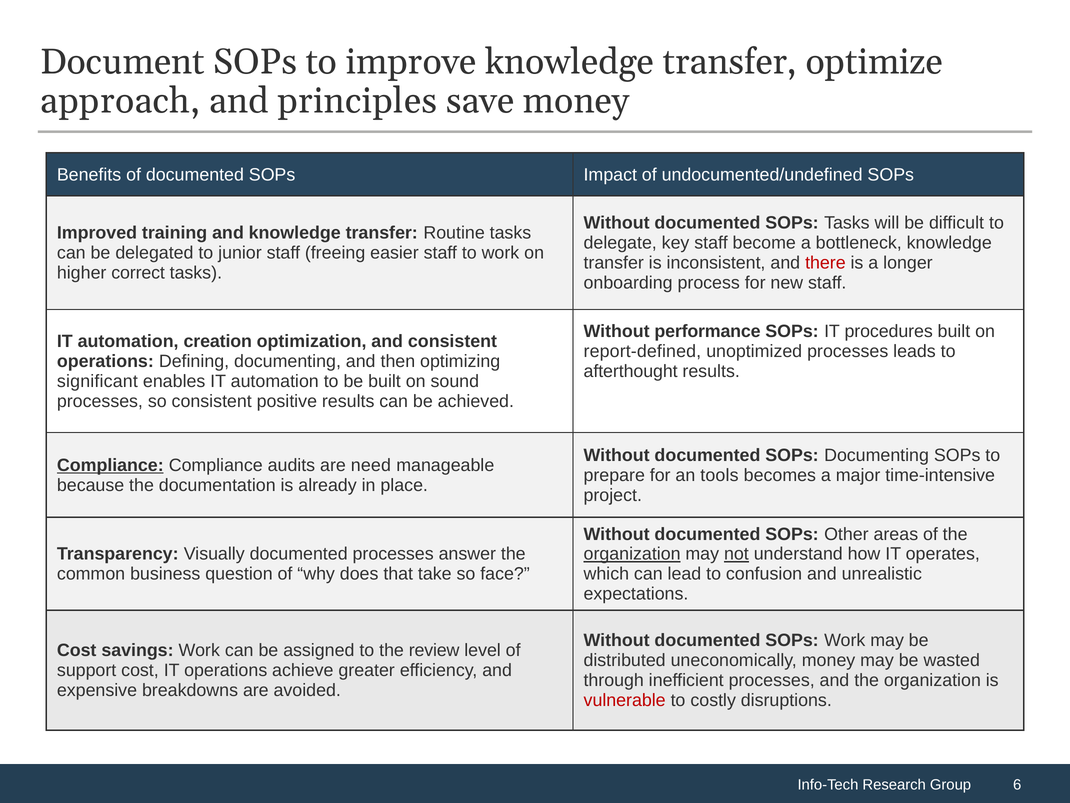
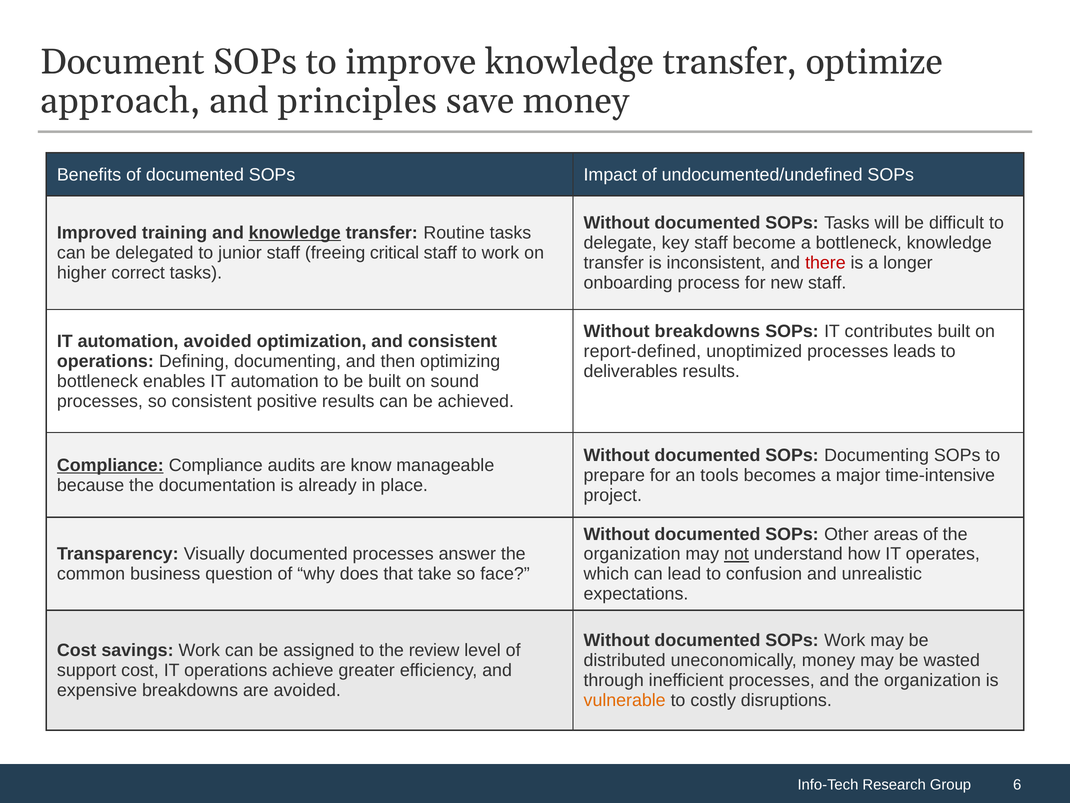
knowledge at (295, 233) underline: none -> present
easier: easier -> critical
Without performance: performance -> breakdowns
procedures: procedures -> contributes
automation creation: creation -> avoided
afterthought: afterthought -> deliverables
significant at (97, 381): significant -> bottleneck
need: need -> know
organization at (632, 554) underline: present -> none
vulnerable colour: red -> orange
